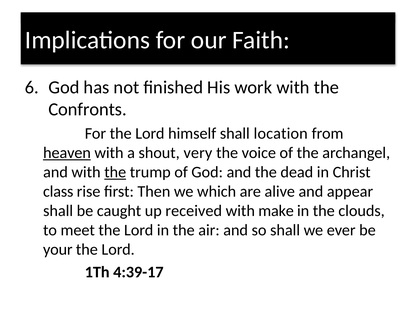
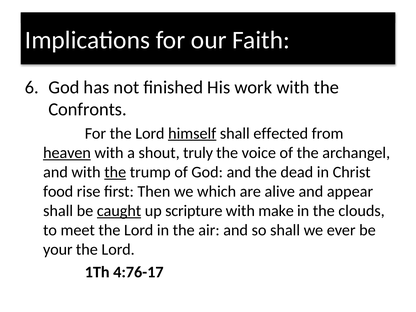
himself underline: none -> present
location: location -> effected
very: very -> truly
class: class -> food
caught underline: none -> present
received: received -> scripture
4:39-17: 4:39-17 -> 4:76-17
